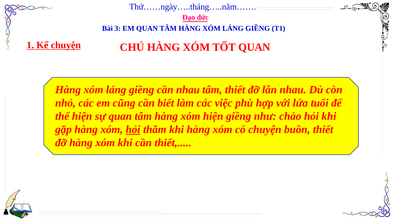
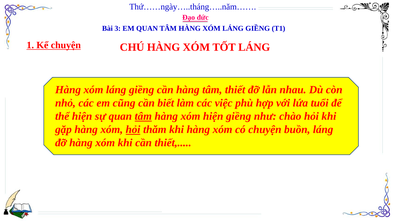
TỐT QUAN: QUAN -> LÁNG
cần nhau: nhau -> hàng
tâm at (143, 116) underline: none -> present
buồn thiết: thiết -> láng
